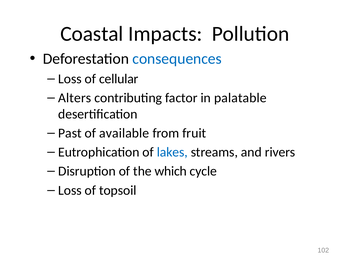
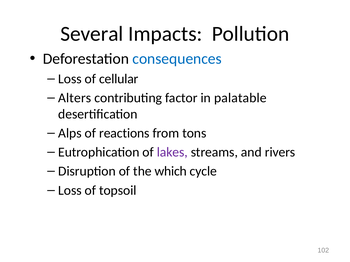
Coastal: Coastal -> Several
Past: Past -> Alps
available: available -> reactions
fruit: fruit -> tons
lakes colour: blue -> purple
